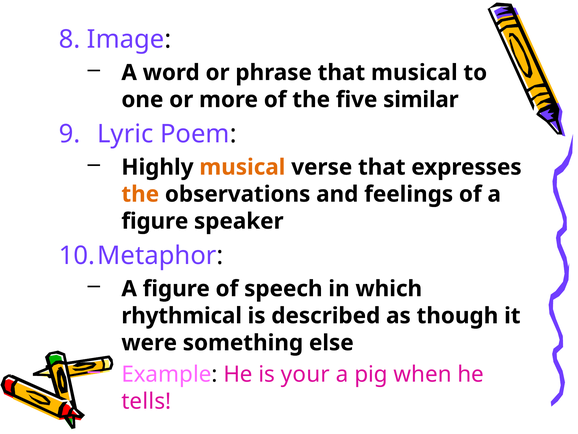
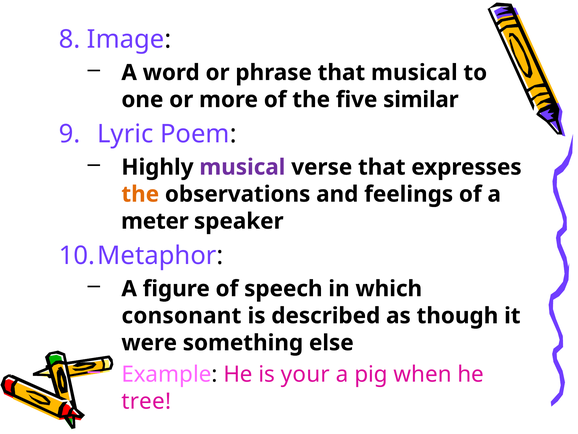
musical at (242, 167) colour: orange -> purple
figure at (155, 221): figure -> meter
rhythmical: rhythmical -> consonant
tells: tells -> tree
